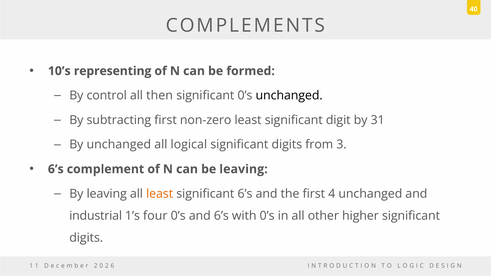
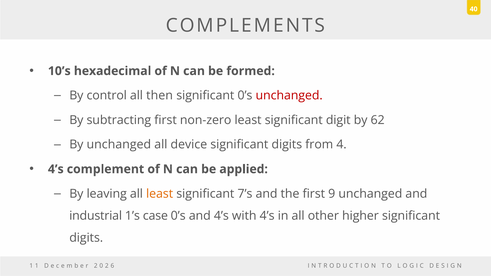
representing: representing -> hexadecimal
unchanged at (289, 96) colour: black -> red
31: 31 -> 62
logical: logical -> device
3: 3 -> 4
6’s at (56, 169): 6’s -> 4’s
be leaving: leaving -> applied
significant 6’s: 6’s -> 7’s
4: 4 -> 9
four: four -> case
and 6’s: 6’s -> 4’s
with 0’s: 0’s -> 4’s
